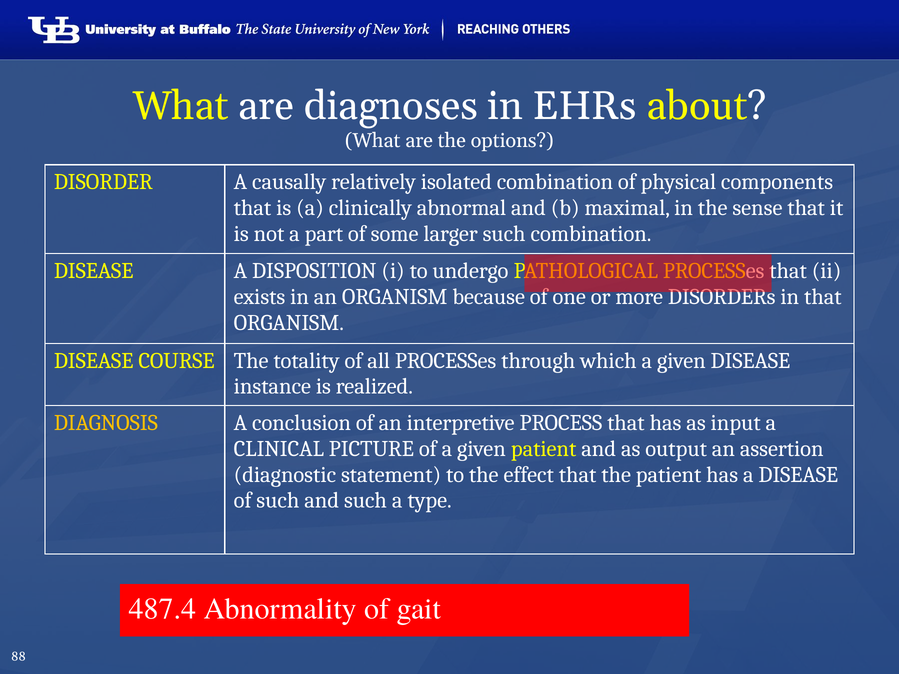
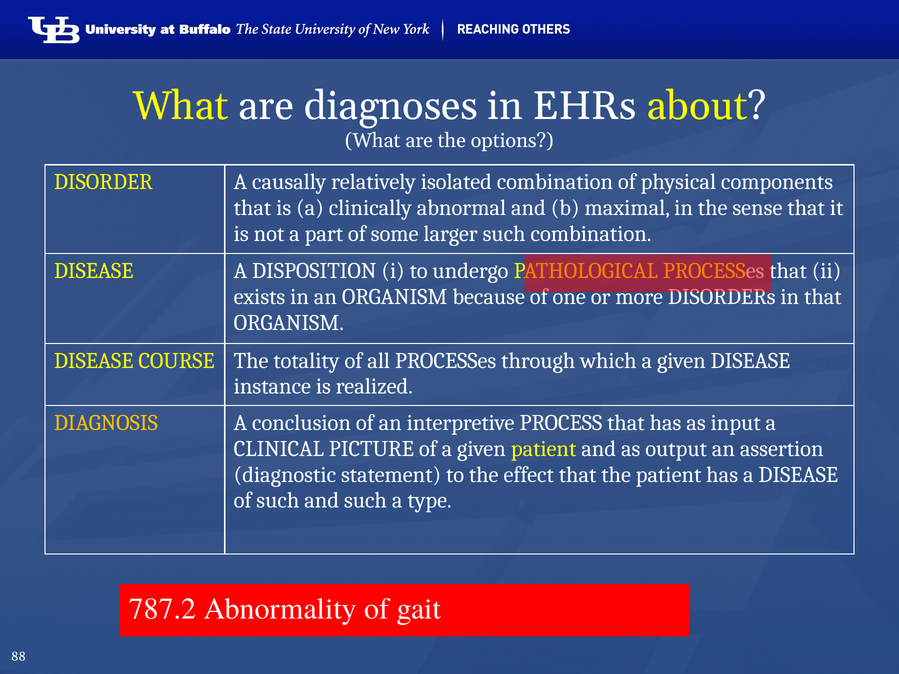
487.4: 487.4 -> 787.2
